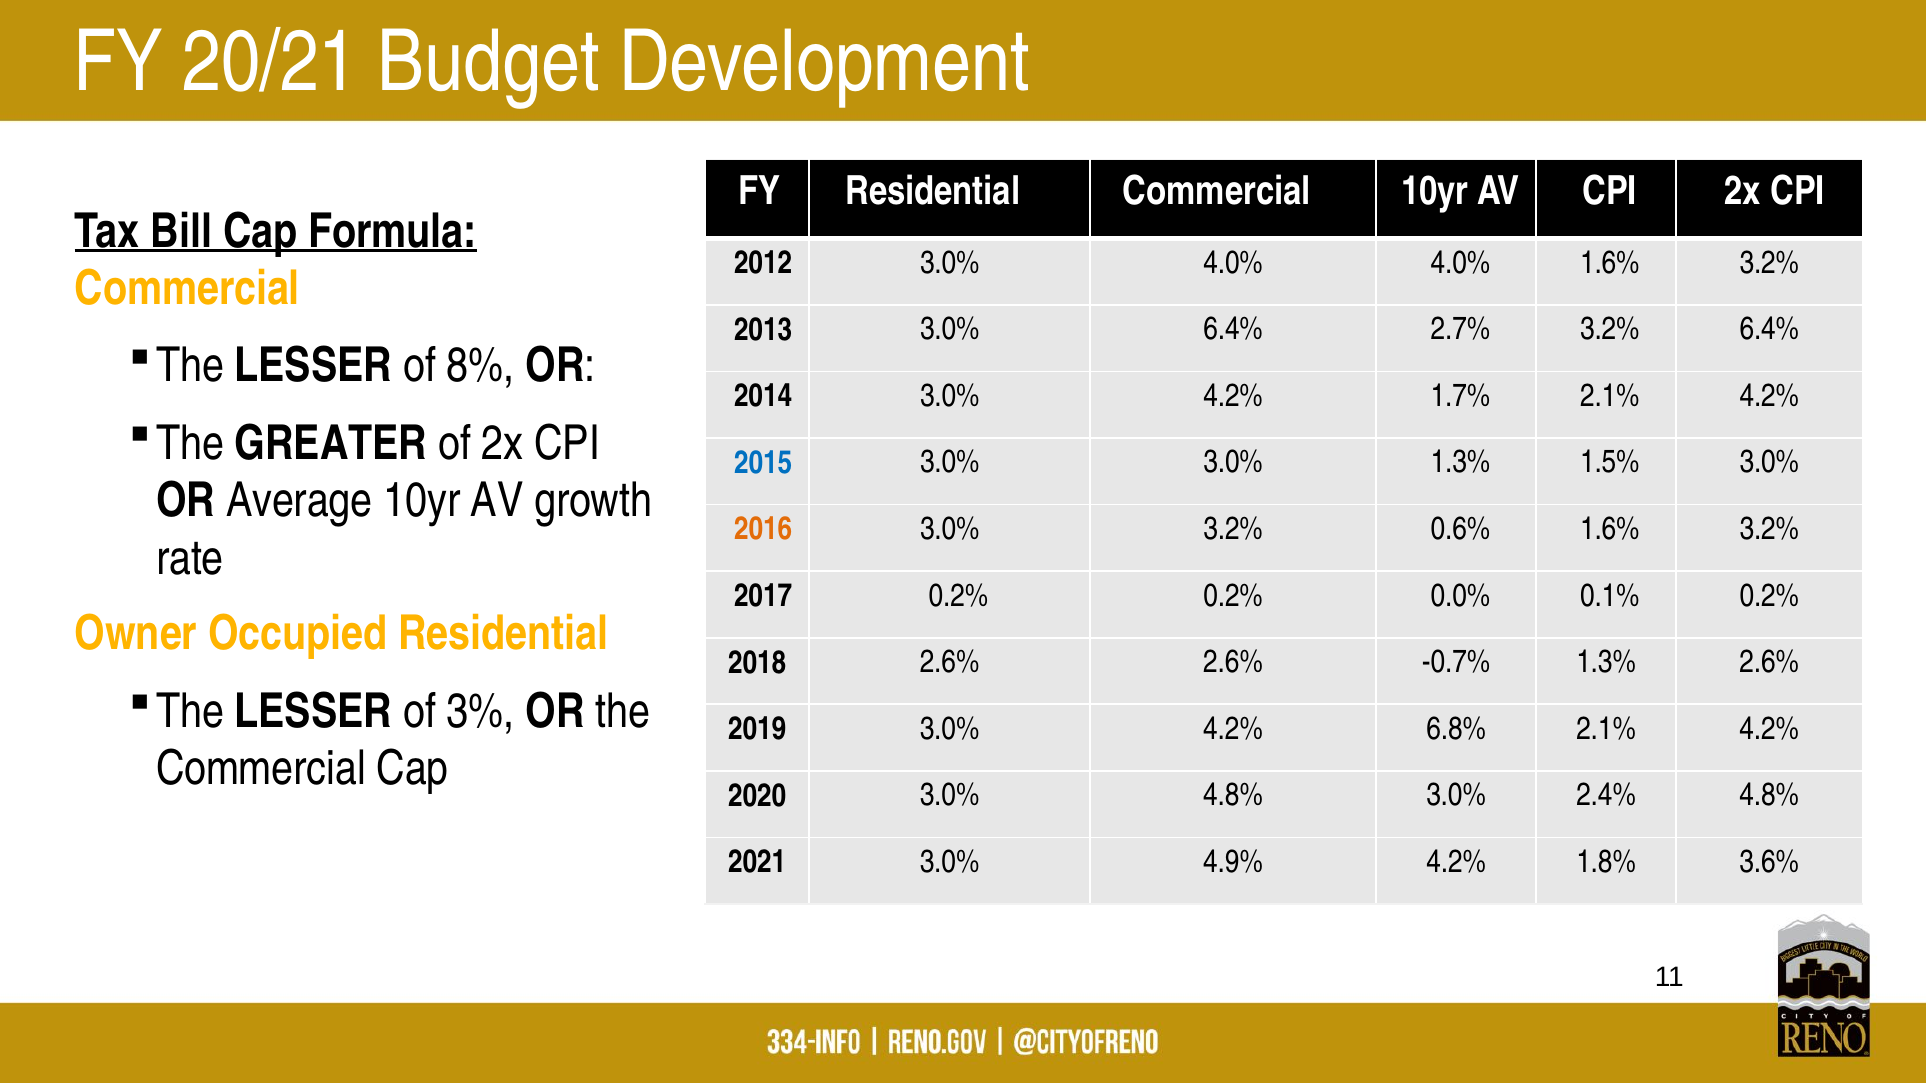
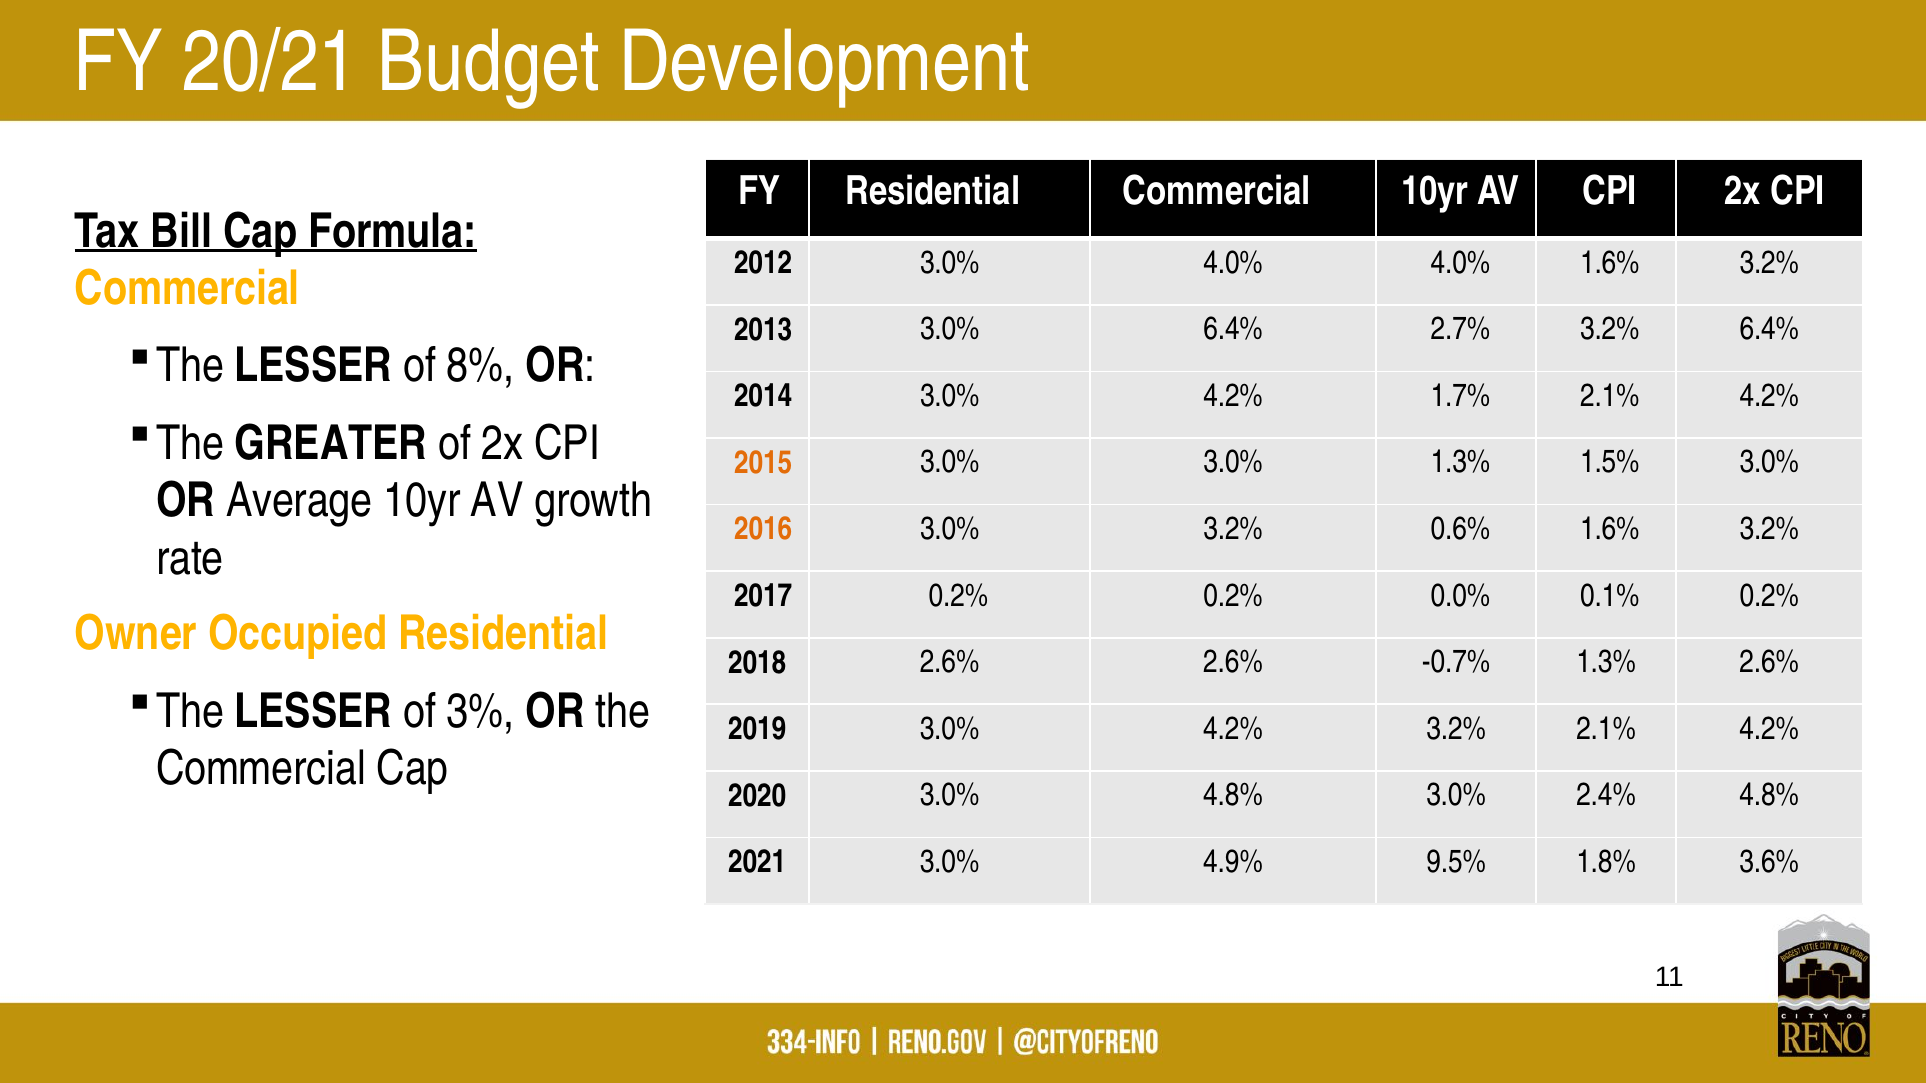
2015 colour: blue -> orange
4.2% 6.8%: 6.8% -> 3.2%
4.9% 4.2%: 4.2% -> 9.5%
